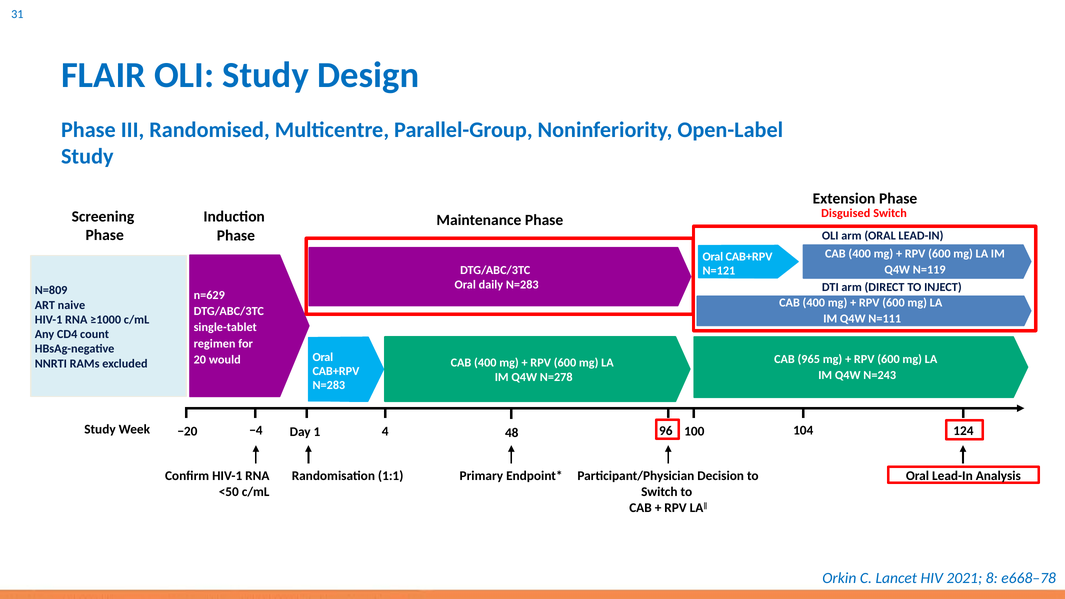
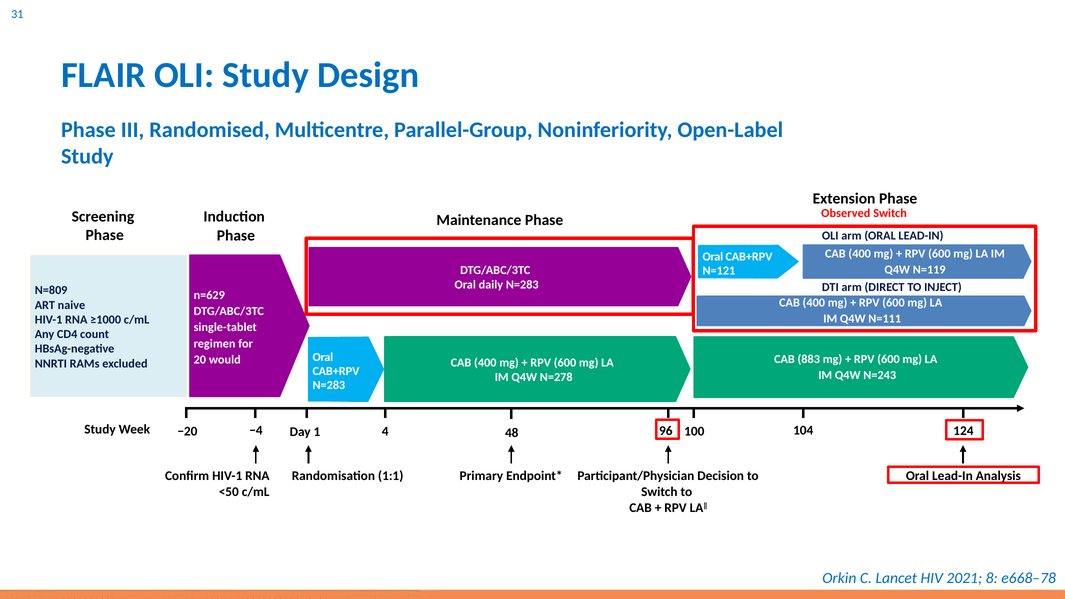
Disguised: Disguised -> Observed
965: 965 -> 883
